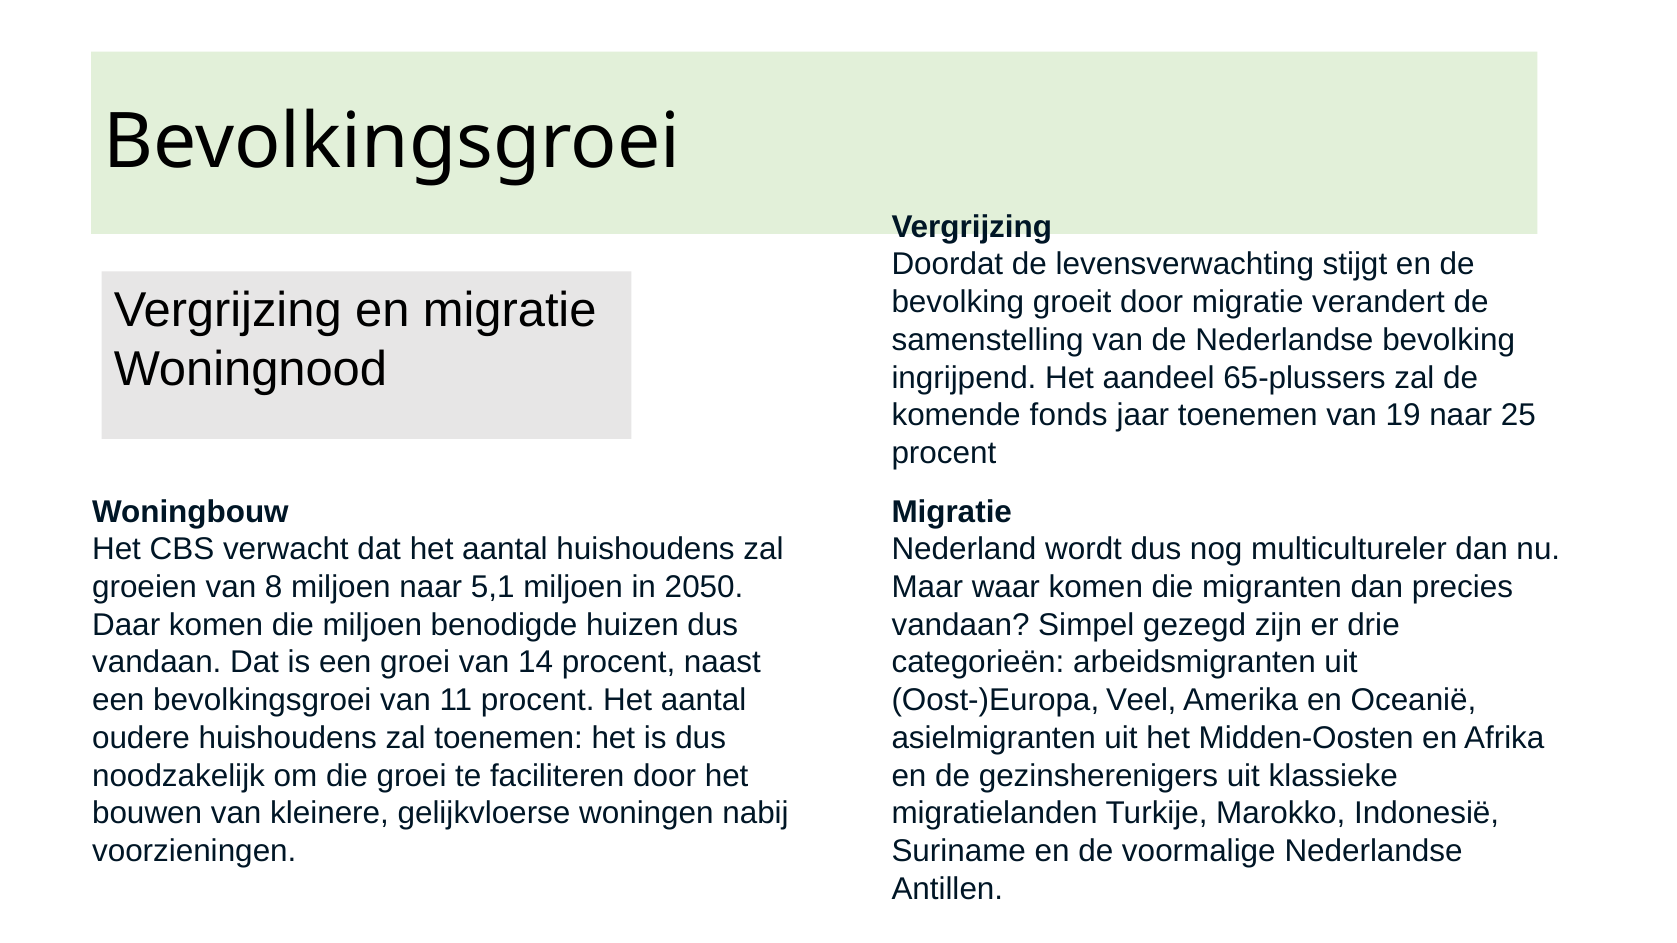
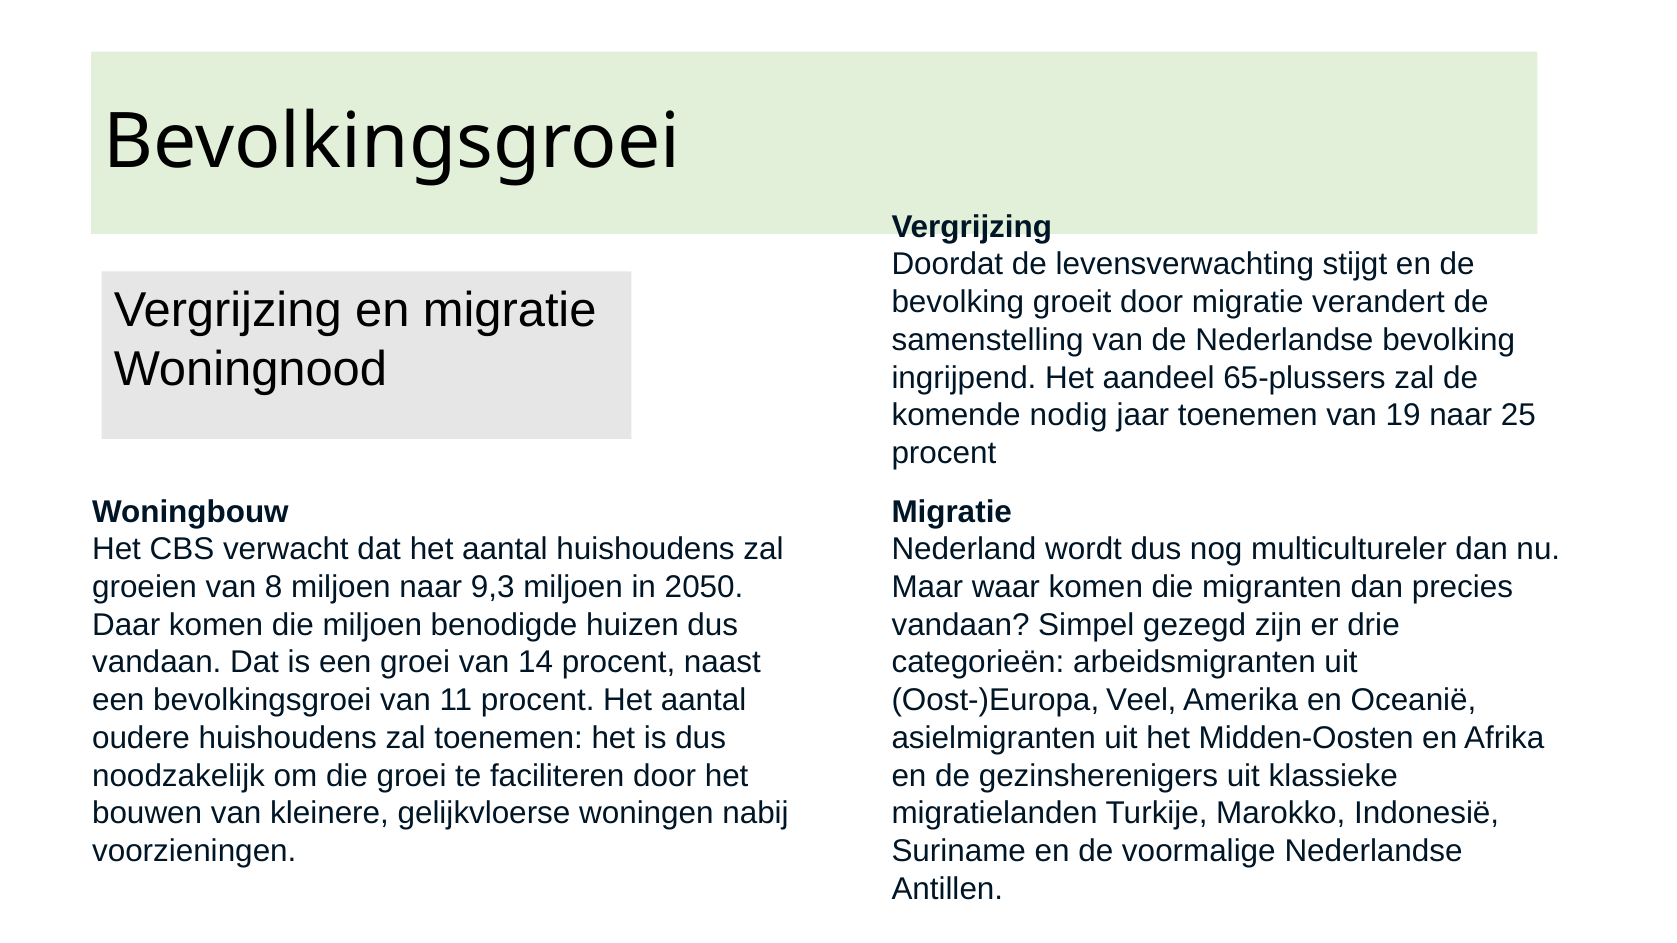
fonds: fonds -> nodig
5,1: 5,1 -> 9,3
